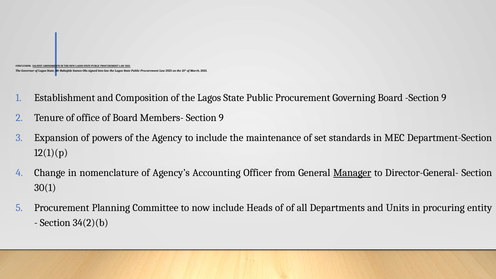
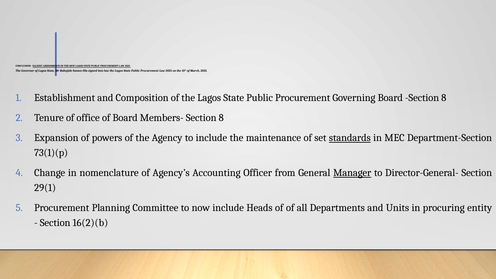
Board Section 9: 9 -> 8
Members- Section 9: 9 -> 8
standards underline: none -> present
12(1)(p: 12(1)(p -> 73(1)(p
30(1: 30(1 -> 29(1
34(2)(b: 34(2)(b -> 16(2)(b
